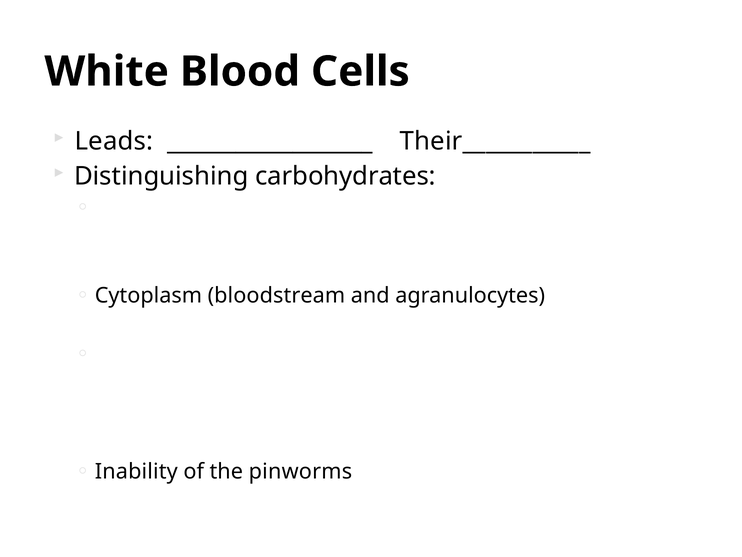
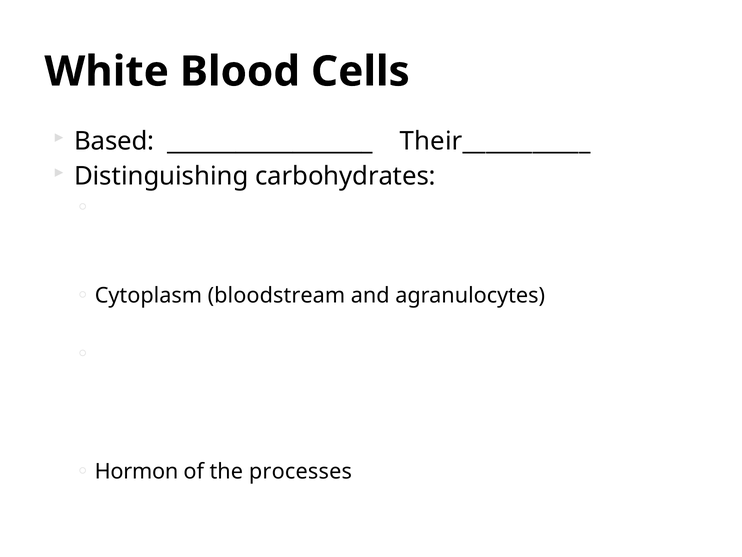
Leads: Leads -> Based
Inability: Inability -> Hormon
pinworms: pinworms -> processes
